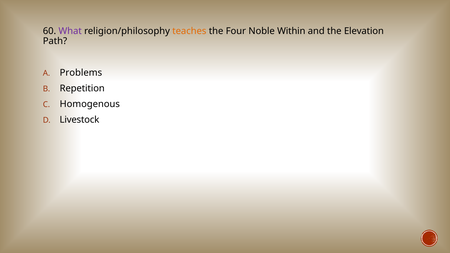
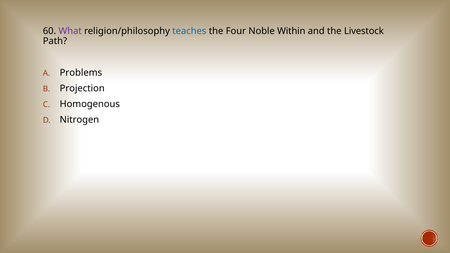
teaches colour: orange -> blue
Elevation: Elevation -> Livestock
Repetition: Repetition -> Projection
Livestock: Livestock -> Nitrogen
